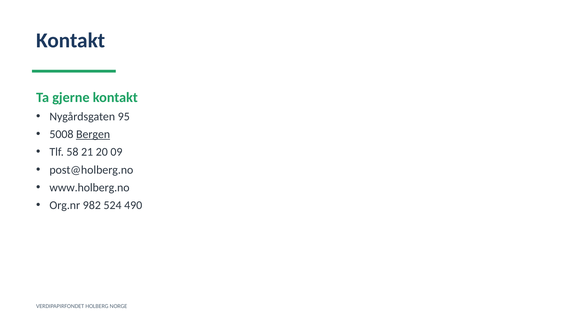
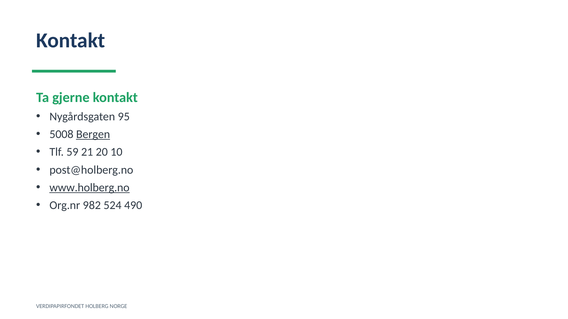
58: 58 -> 59
09: 09 -> 10
www.holberg.no underline: none -> present
